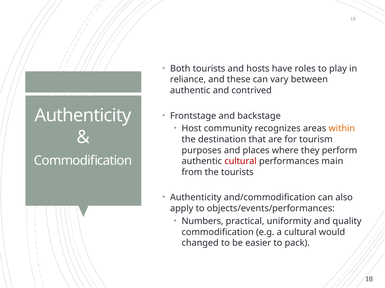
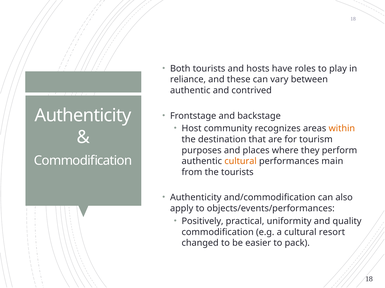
cultural at (241, 162) colour: red -> orange
Numbers: Numbers -> Positively
would: would -> resort
